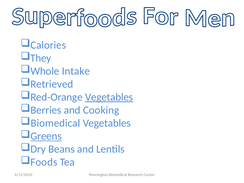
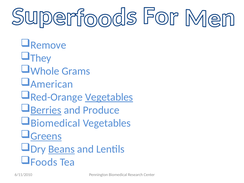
Calories: Calories -> Remove
Intake: Intake -> Grams
Retrieved: Retrieved -> American
Berries underline: none -> present
Cooking: Cooking -> Produce
Beans underline: none -> present
